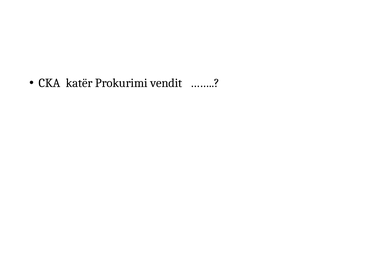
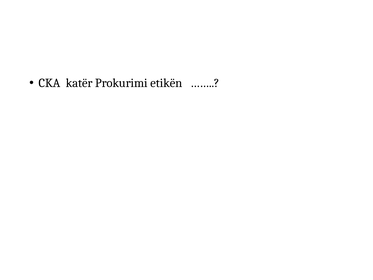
vendit: vendit -> etikën
